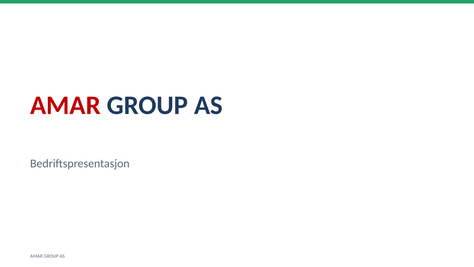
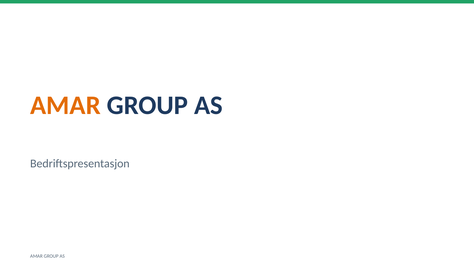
AMAR at (65, 105) colour: red -> orange
